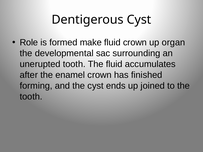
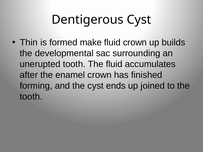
Role: Role -> Thin
organ: organ -> builds
